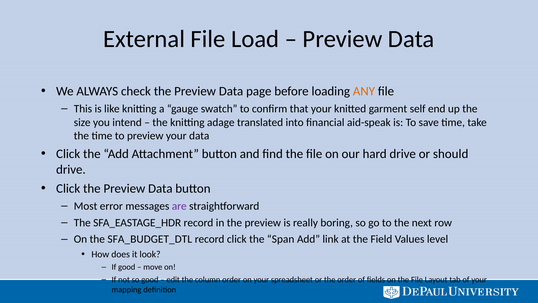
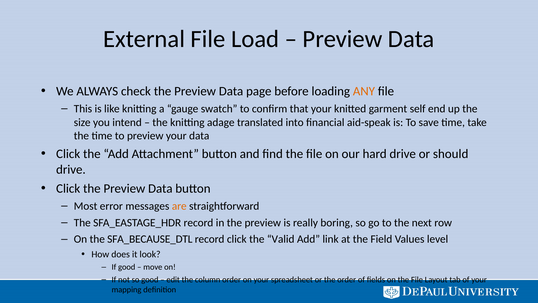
are colour: purple -> orange
SFA_BUDGET_DTL: SFA_BUDGET_DTL -> SFA_BECAUSE_DTL
Span: Span -> Valid
